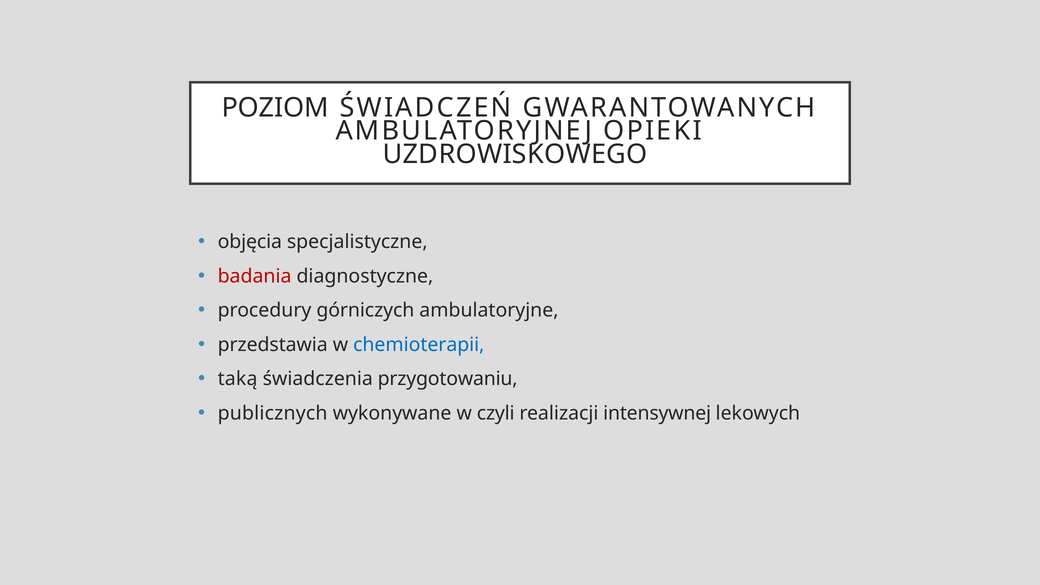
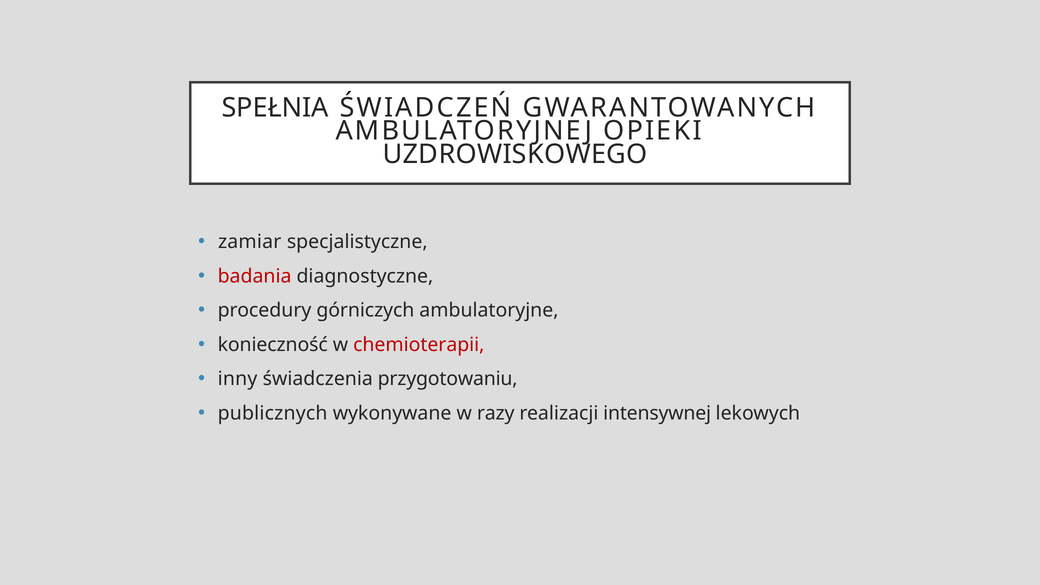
POZIOM: POZIOM -> SPEŁNIA
objęcia: objęcia -> zamiar
przedstawia: przedstawia -> konieczność
chemioterapii colour: blue -> red
taką: taką -> inny
czyli: czyli -> razy
